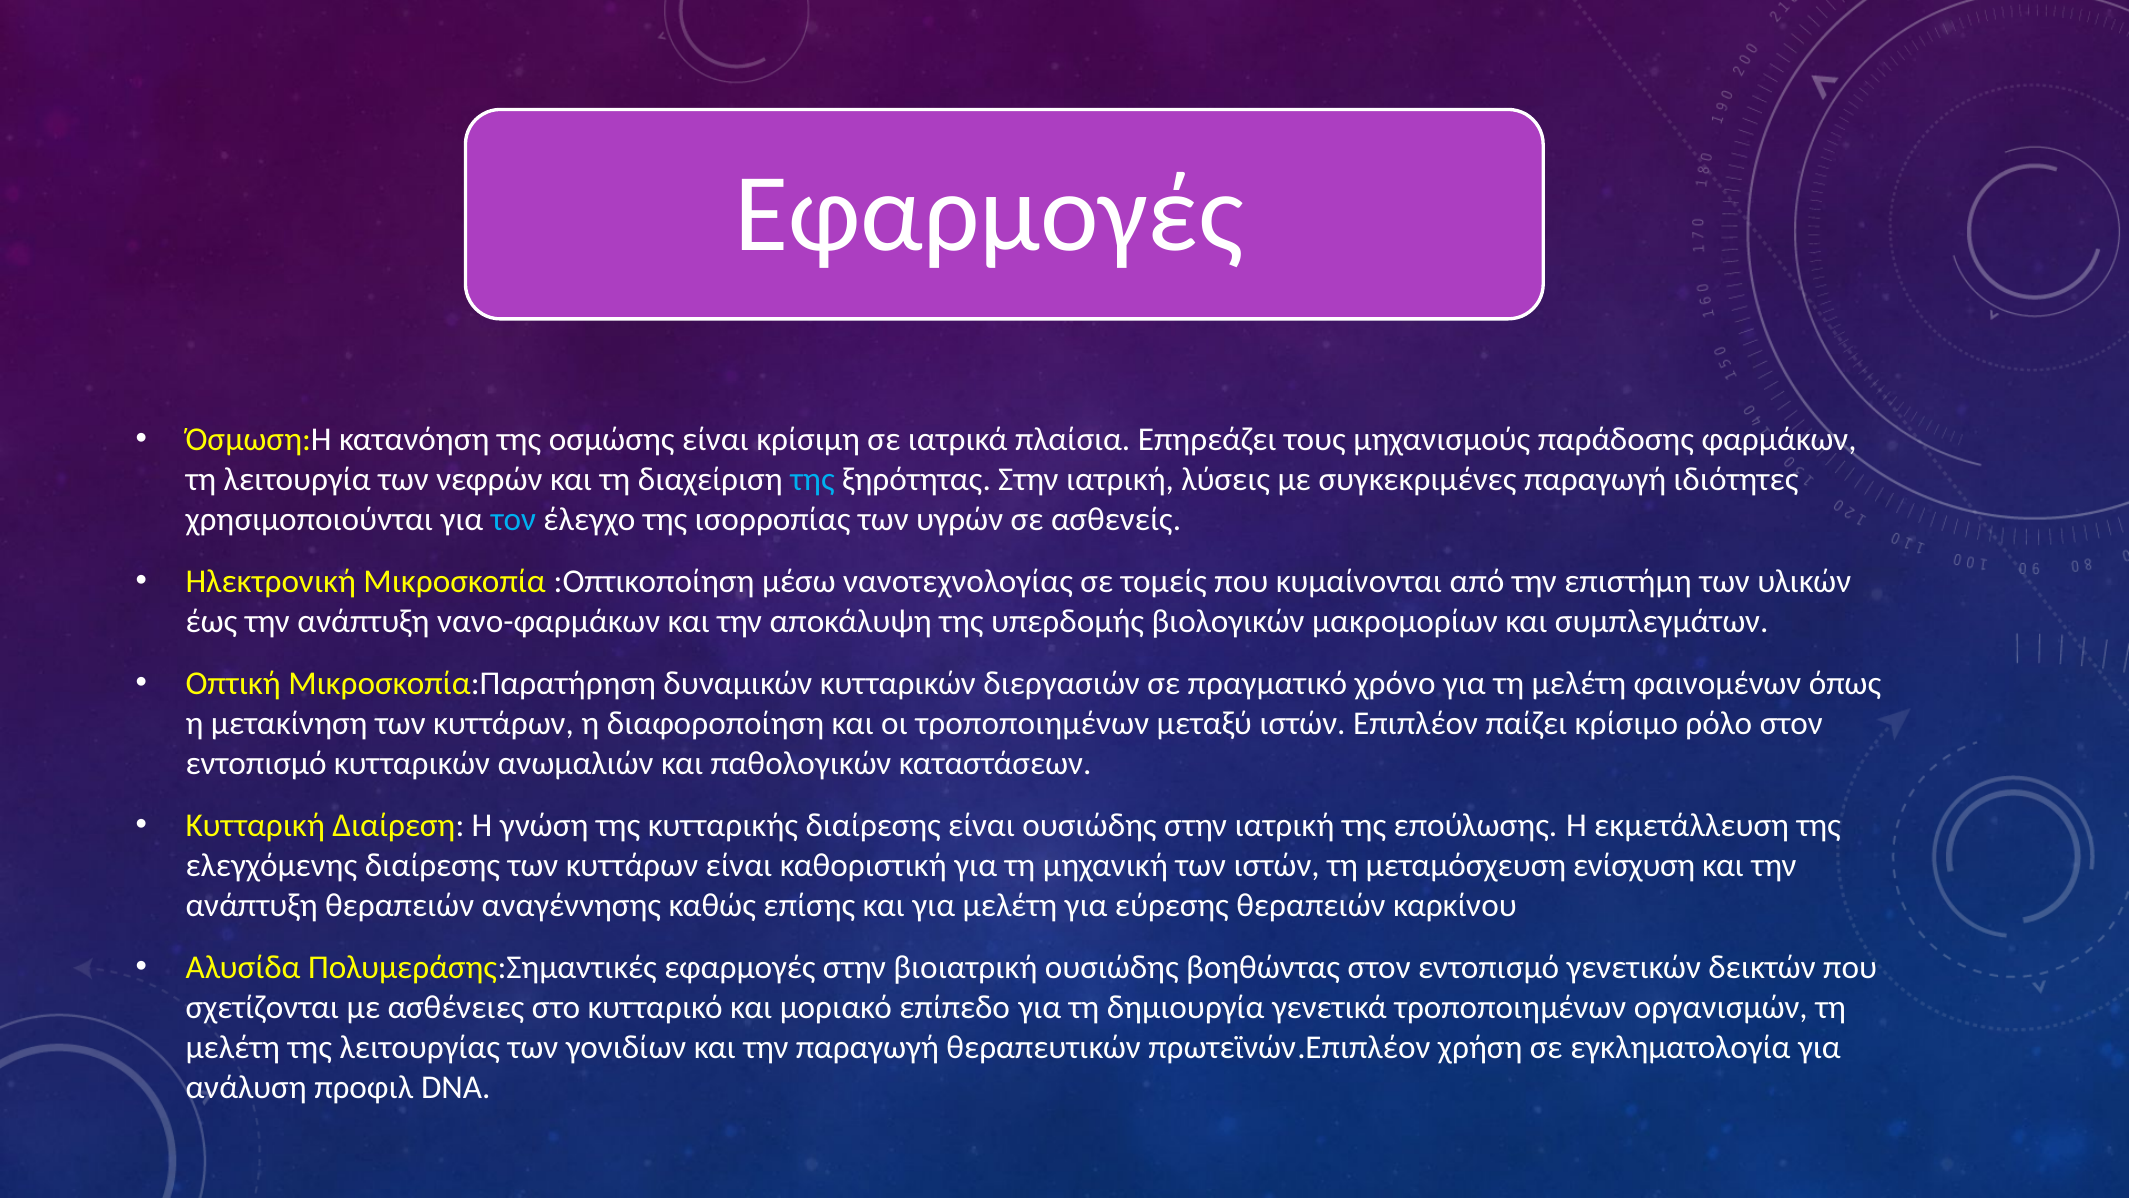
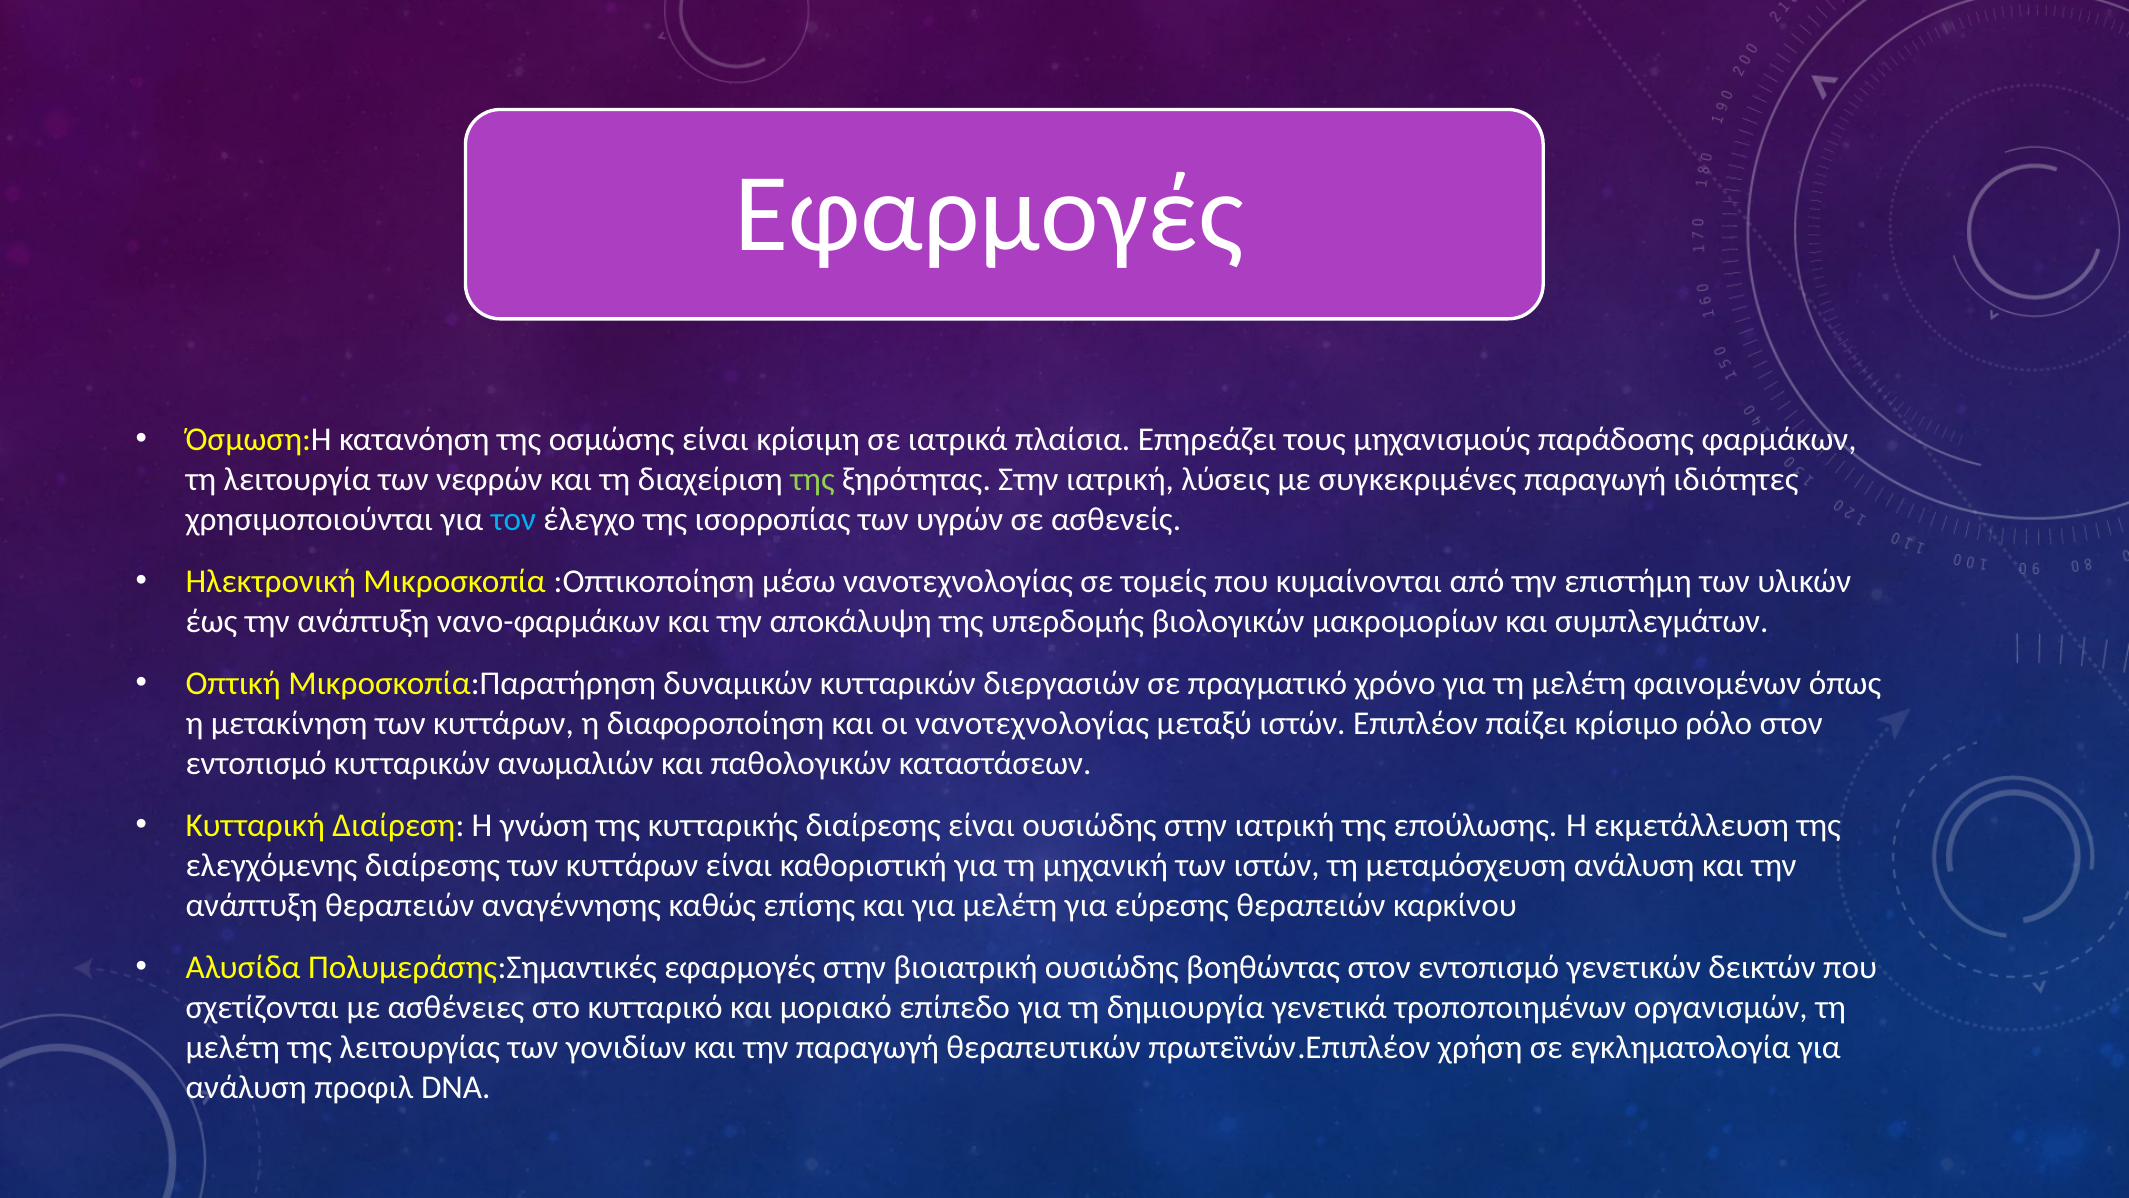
της at (813, 480) colour: light blue -> light green
οι τροποποιημένων: τροποποιημένων -> νανοτεχνολογίας
μεταμόσχευση ενίσχυση: ενίσχυση -> ανάλυση
